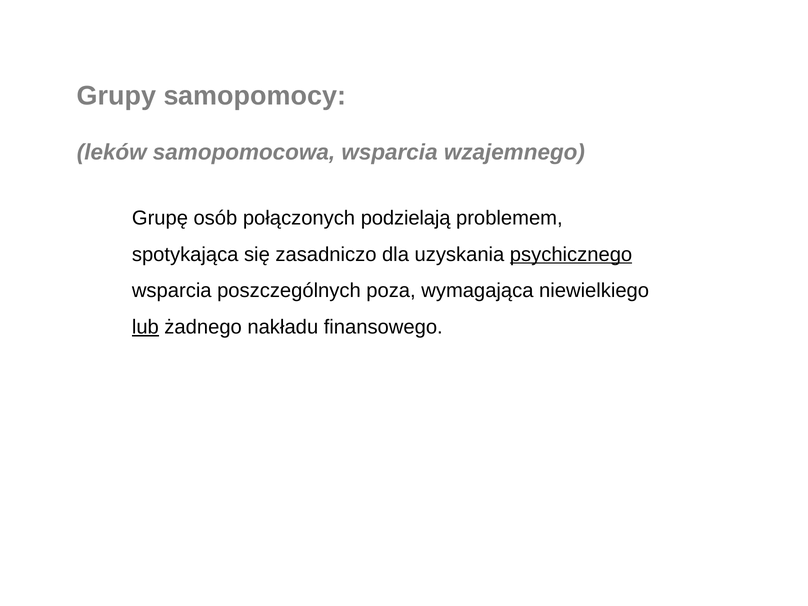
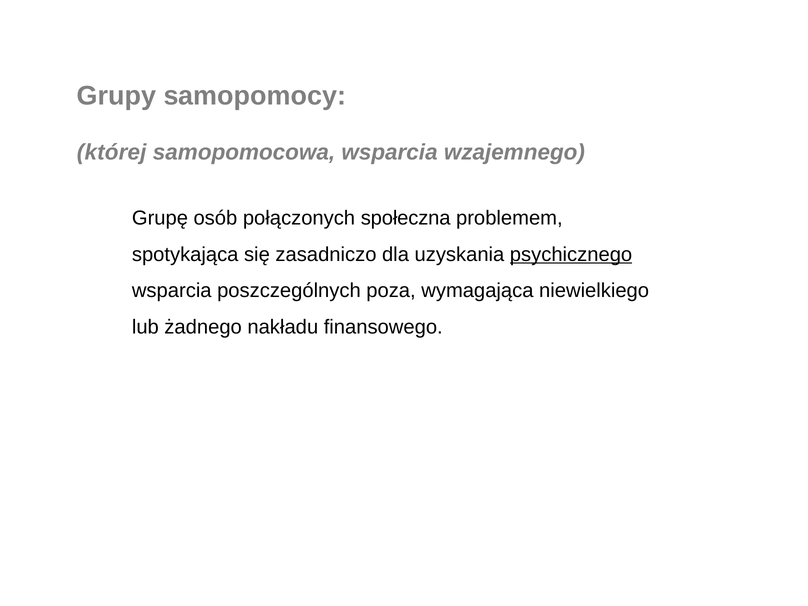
leków: leków -> której
podzielają: podzielają -> społeczna
lub underline: present -> none
